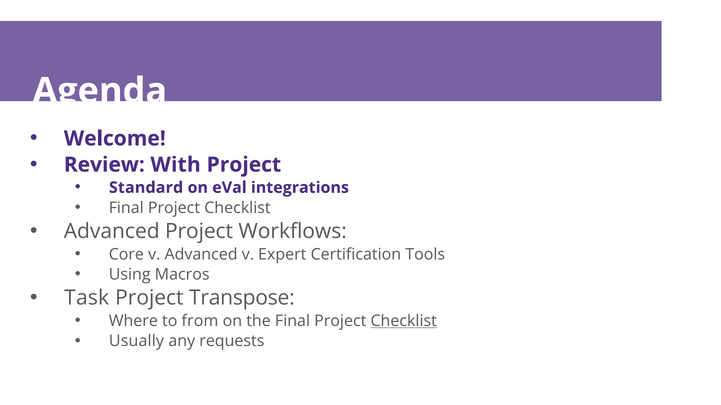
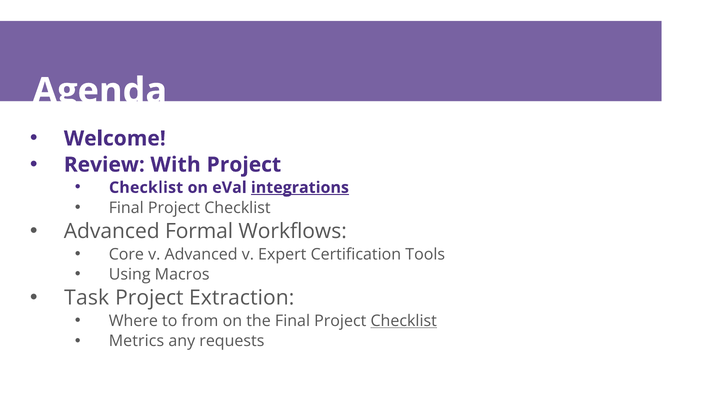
Standard at (146, 188): Standard -> Checklist
integrations underline: none -> present
Advanced Project: Project -> Formal
Transpose: Transpose -> Extraction
Usually: Usually -> Metrics
